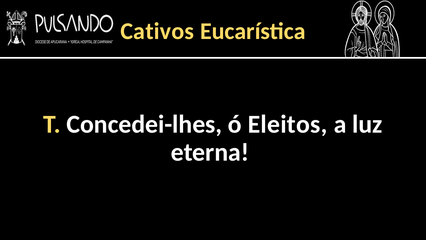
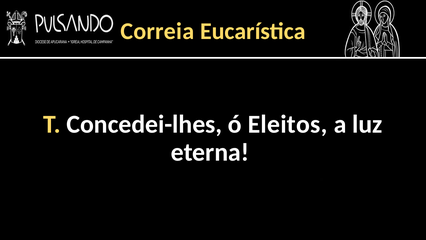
Cativos: Cativos -> Correia
